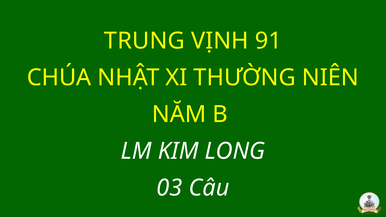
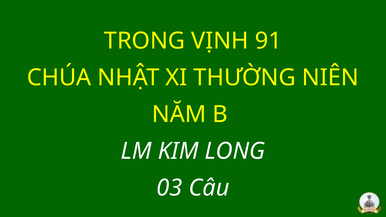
TRUNG: TRUNG -> TRONG
